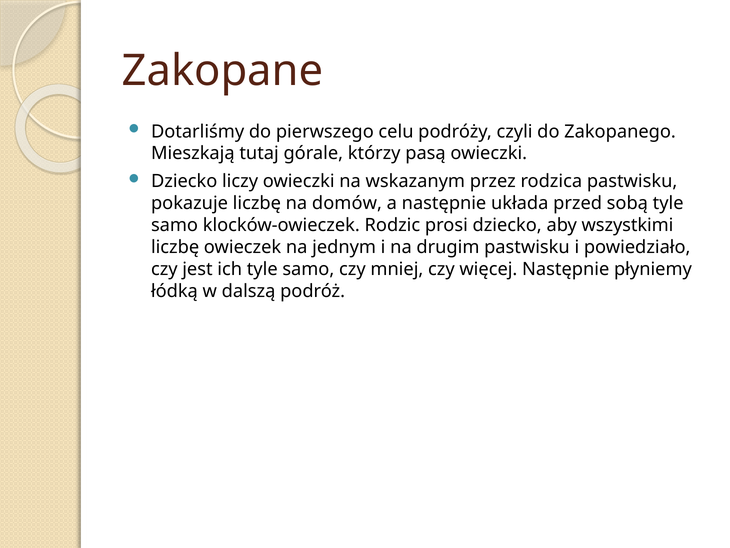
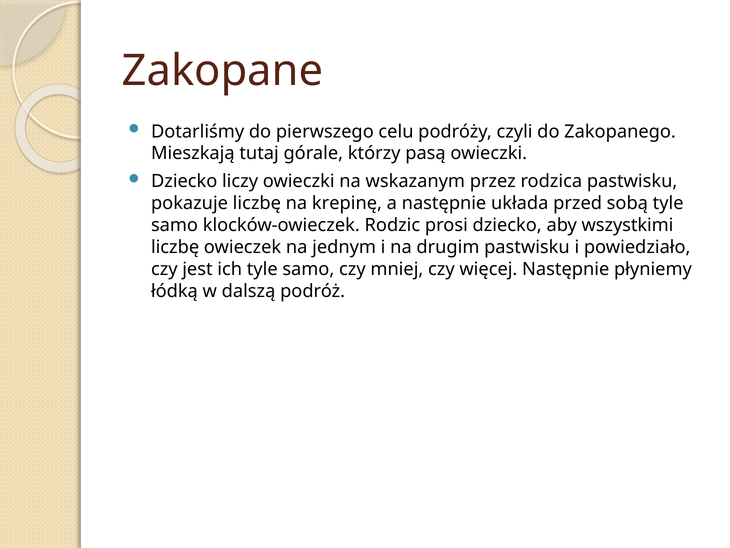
domów: domów -> krepinę
